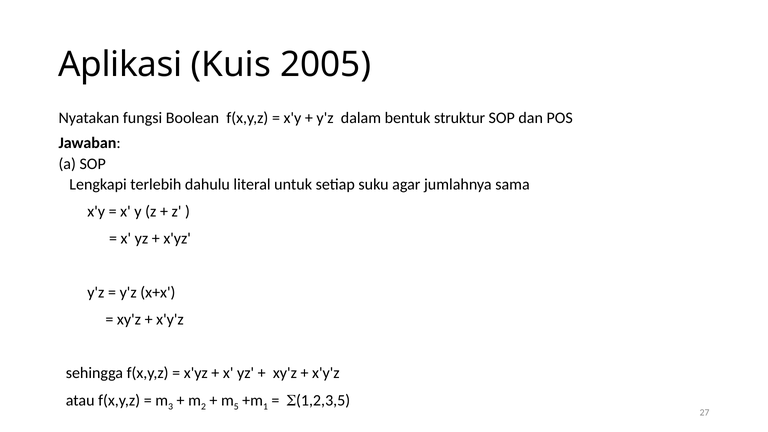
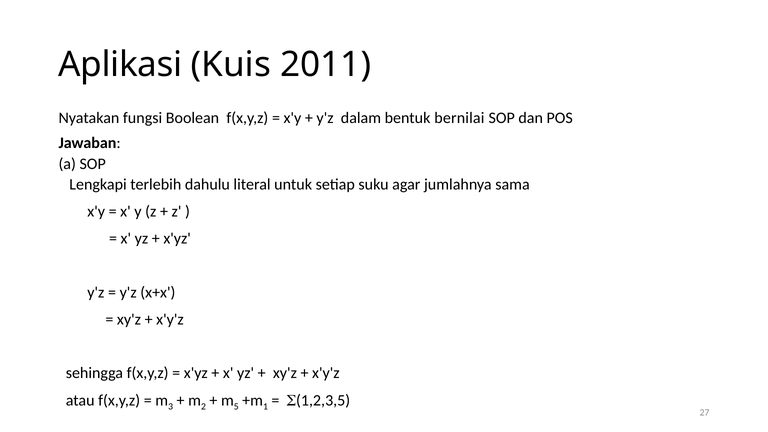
2005: 2005 -> 2011
struktur: struktur -> bernilai
